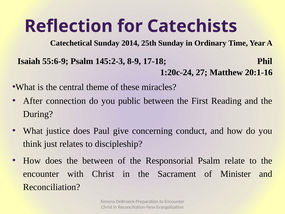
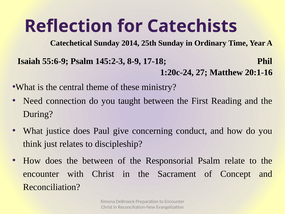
miracles: miracles -> ministry
After: After -> Need
public: public -> taught
Minister: Minister -> Concept
